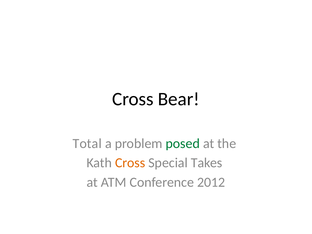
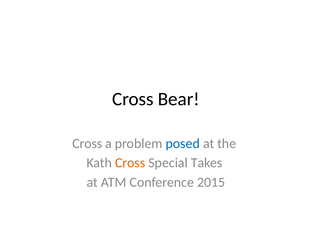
Total at (87, 143): Total -> Cross
posed colour: green -> blue
2012: 2012 -> 2015
